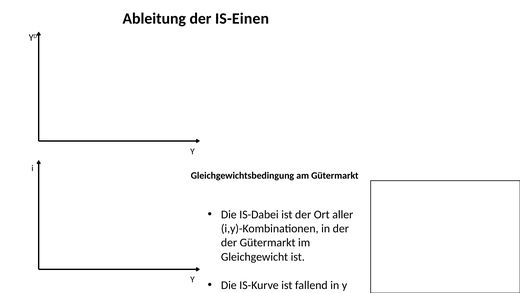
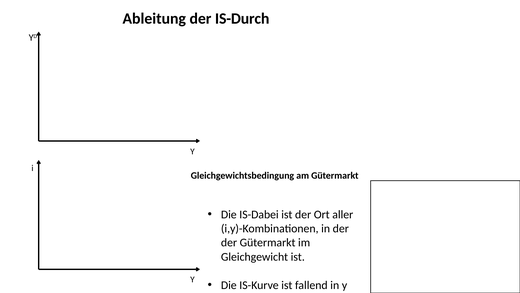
IS-Einen: IS-Einen -> IS-Durch
